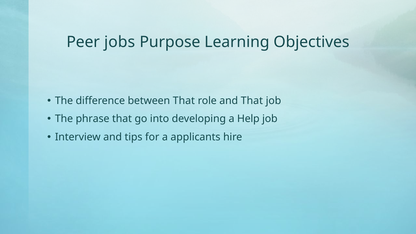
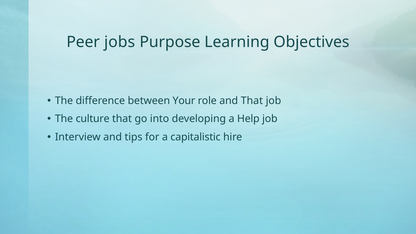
between That: That -> Your
phrase: phrase -> culture
applicants: applicants -> capitalistic
